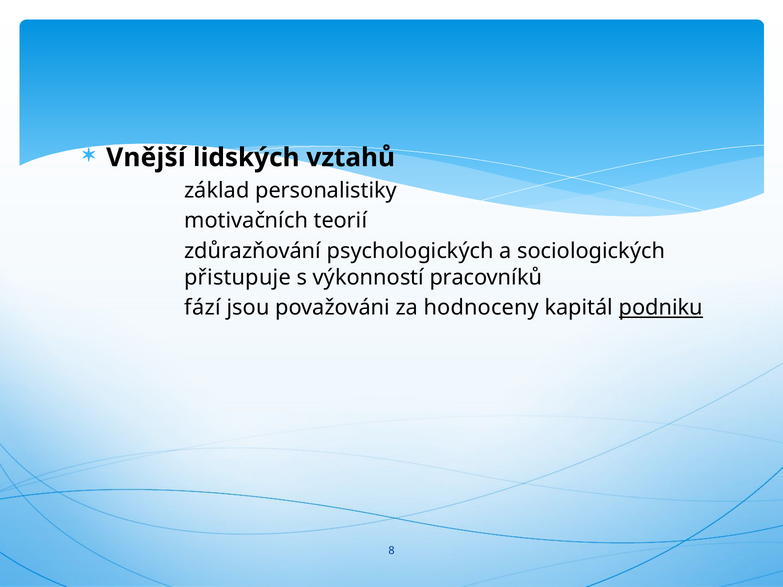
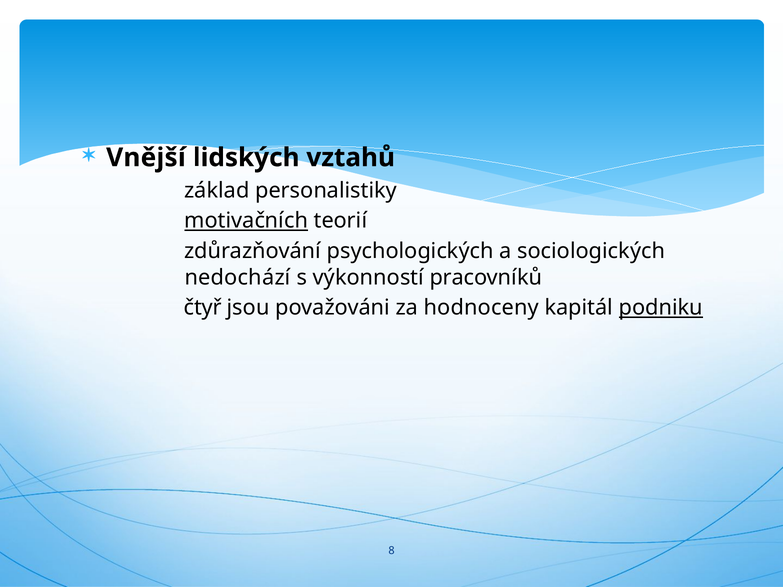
motivačních underline: none -> present
přistupuje: přistupuje -> nedochází
fází: fází -> čtyř
